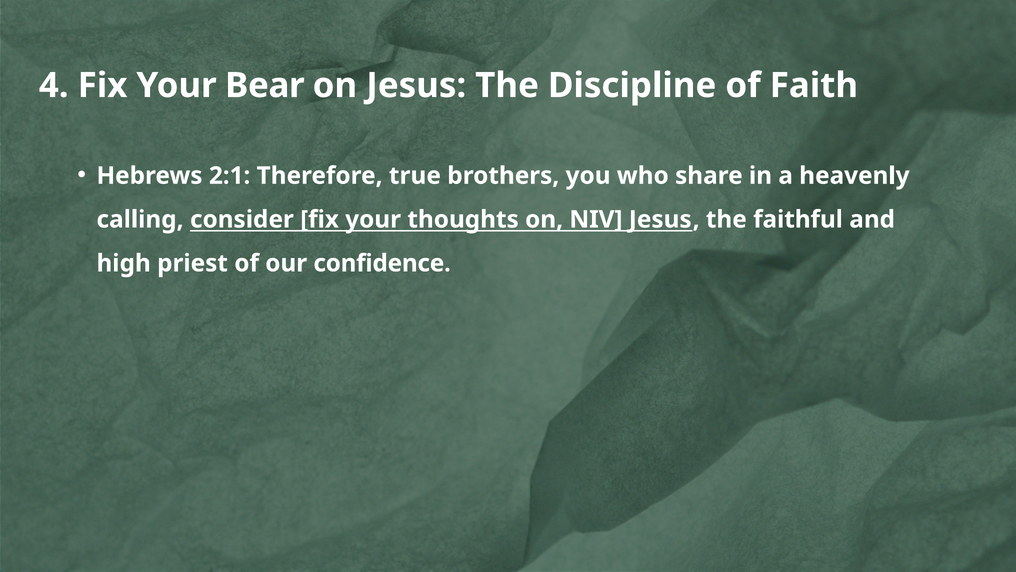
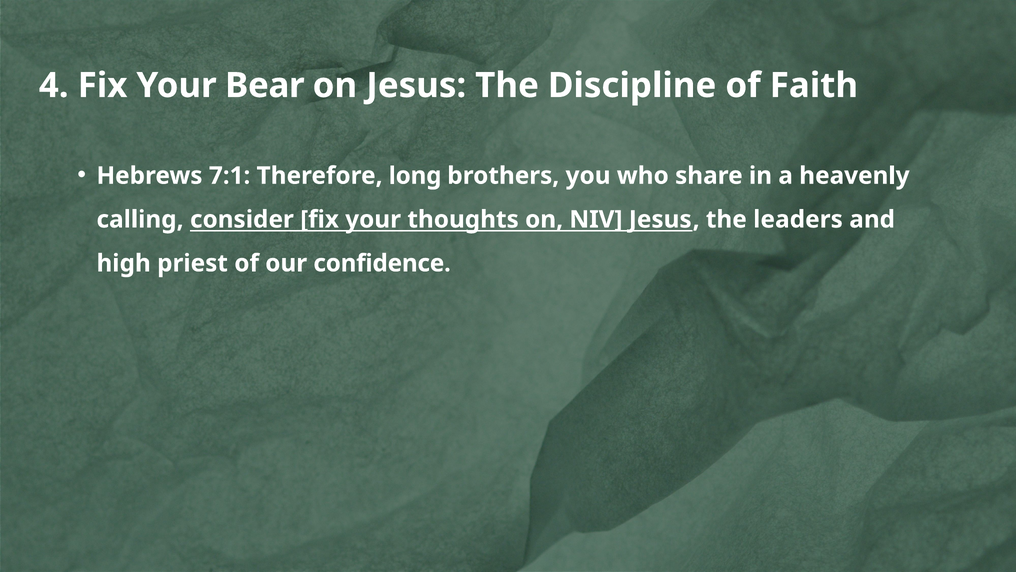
2:1: 2:1 -> 7:1
true: true -> long
faithful: faithful -> leaders
